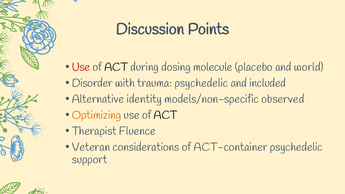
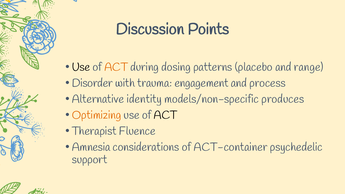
Use at (81, 67) colour: red -> black
ACT at (116, 67) colour: black -> orange
molecule: molecule -> patterns
world: world -> range
trauma psychedelic: psychedelic -> engagement
included: included -> process
observed: observed -> produces
Veteran: Veteran -> Amnesia
